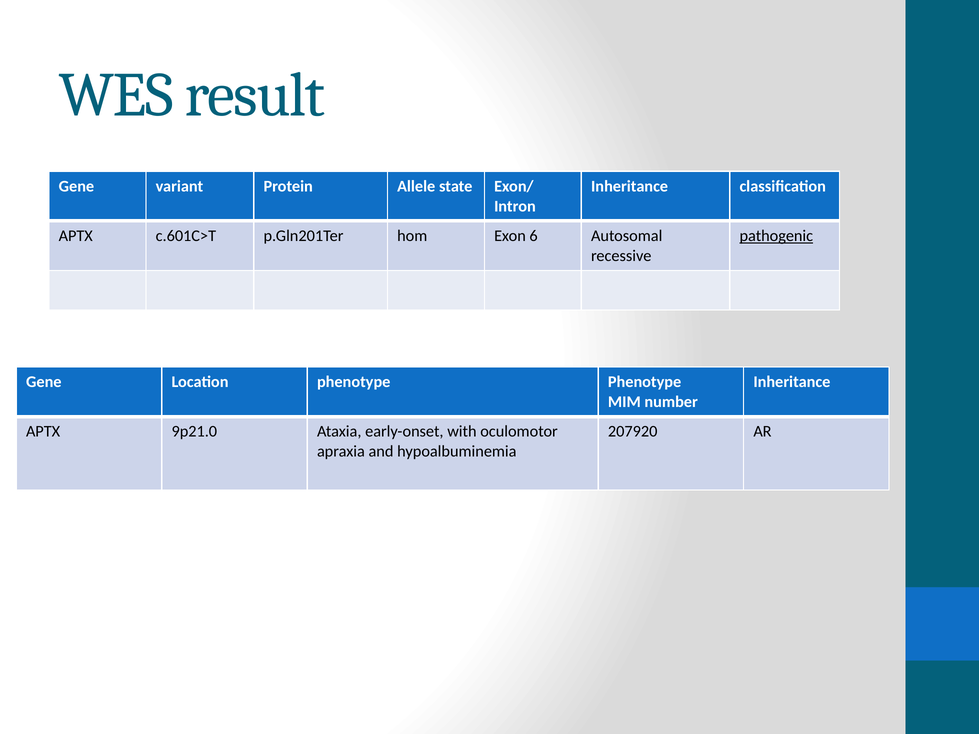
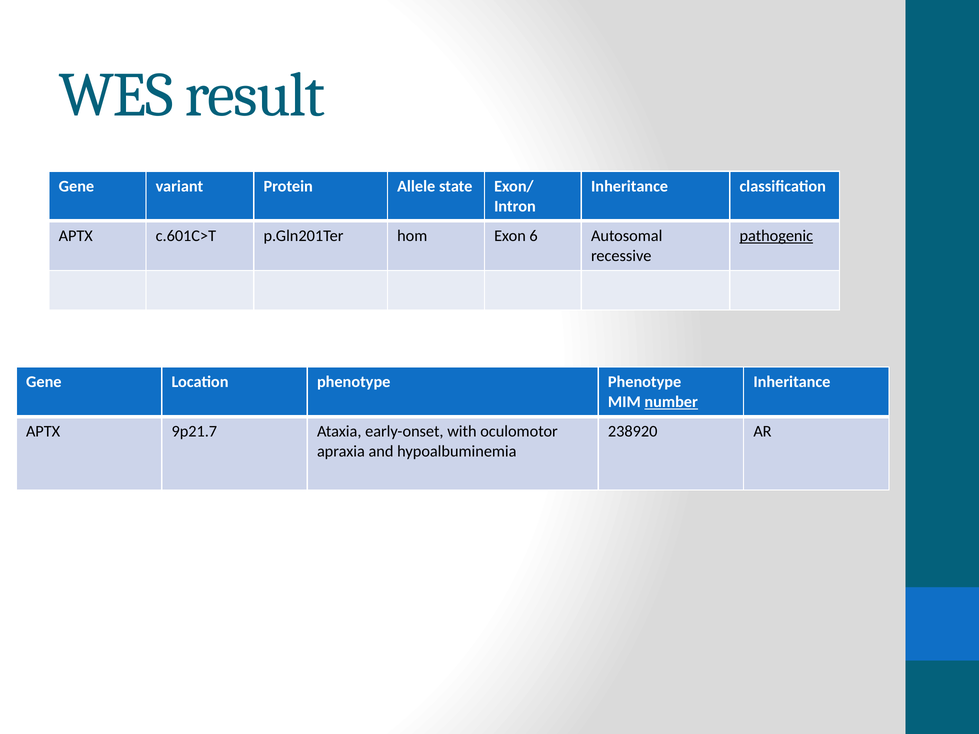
number underline: none -> present
9p21.0: 9p21.0 -> 9p21.7
207920: 207920 -> 238920
